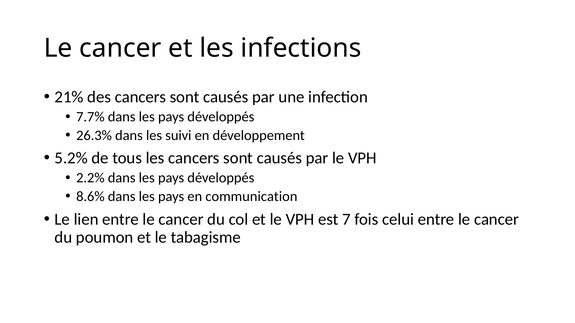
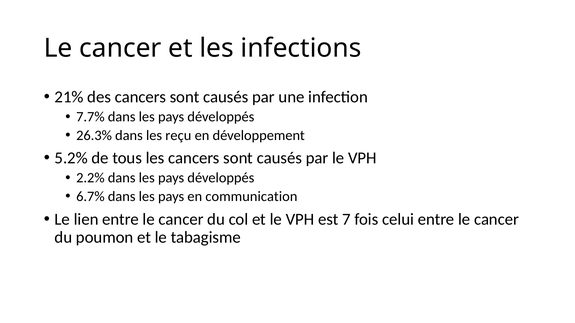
suivi: suivi -> reçu
8.6%: 8.6% -> 6.7%
